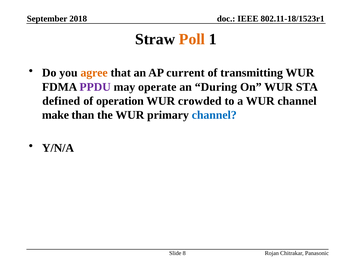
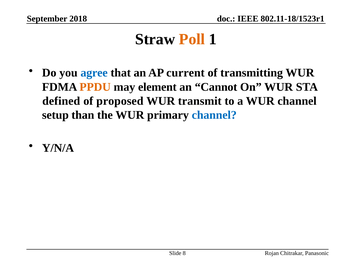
agree colour: orange -> blue
PPDU colour: purple -> orange
operate: operate -> element
During: During -> Cannot
operation: operation -> proposed
crowded: crowded -> transmit
make: make -> setup
